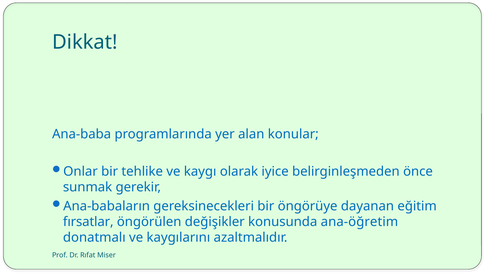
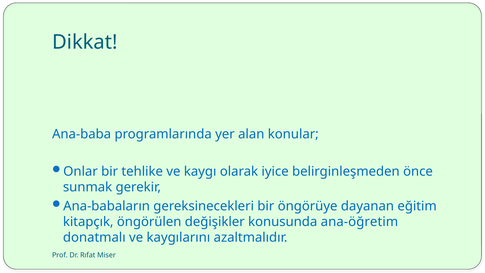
fırsatlar: fırsatlar -> kitapçık
